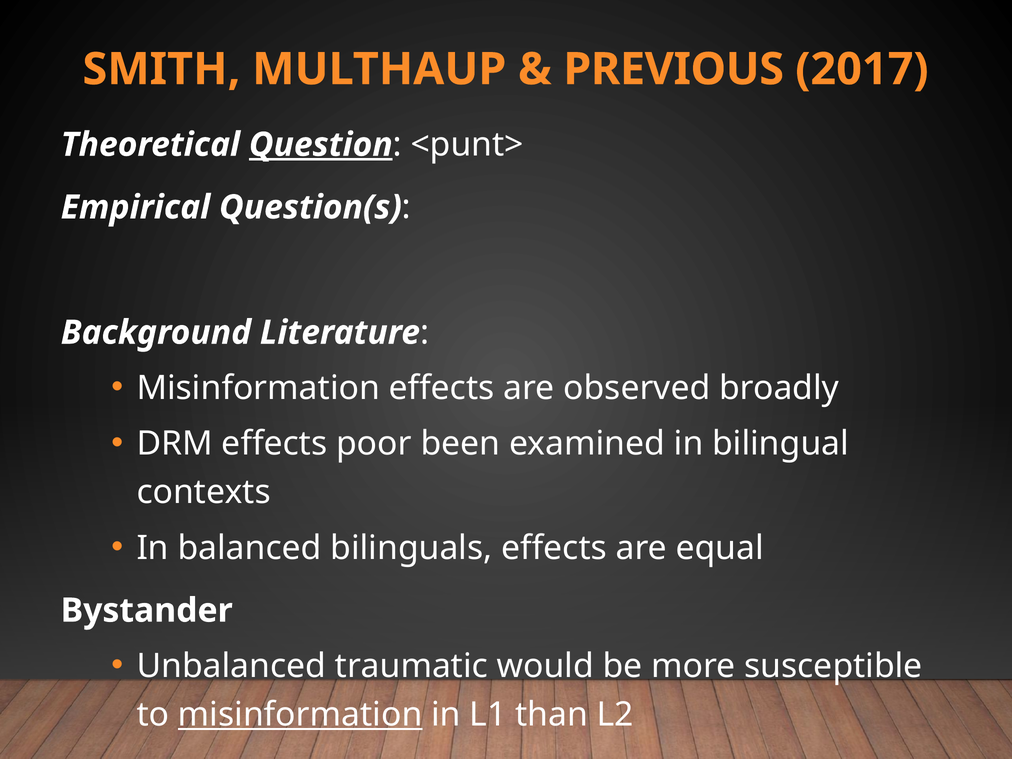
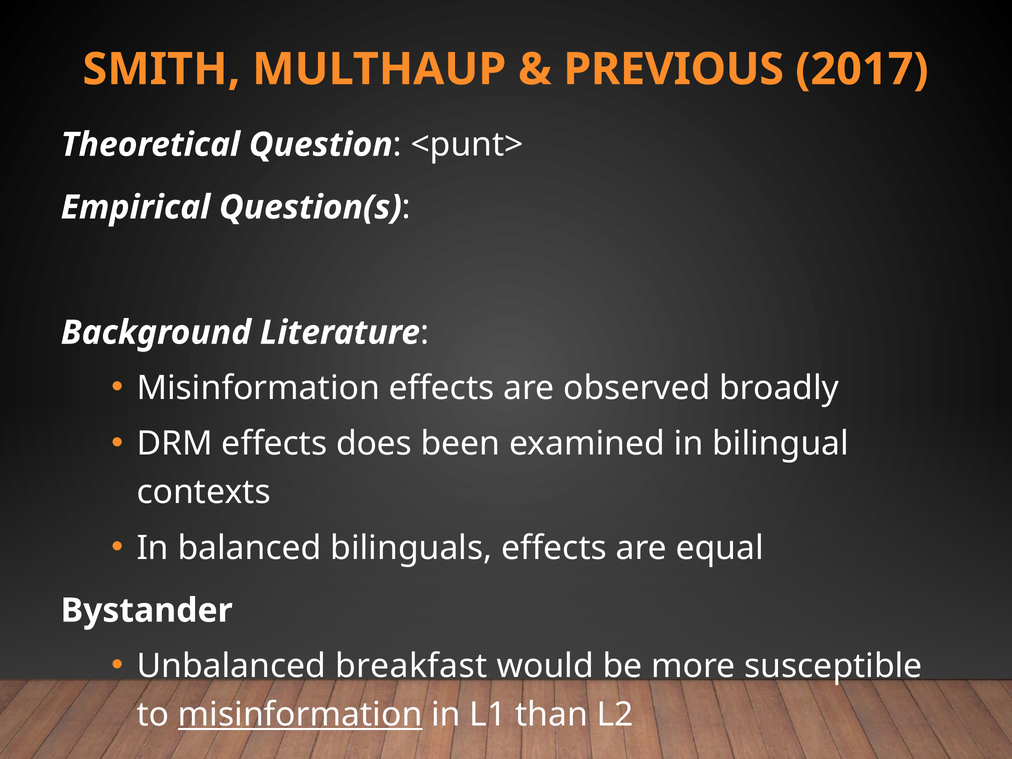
Question underline: present -> none
poor: poor -> does
traumatic: traumatic -> breakfast
